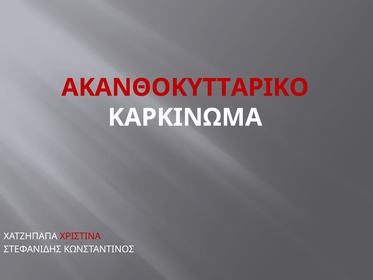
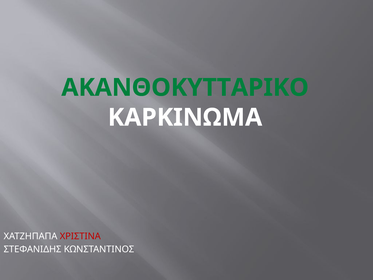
ΑΚΑΝΘΟΚΥΤΤΑΡΙΚΟ colour: red -> green
